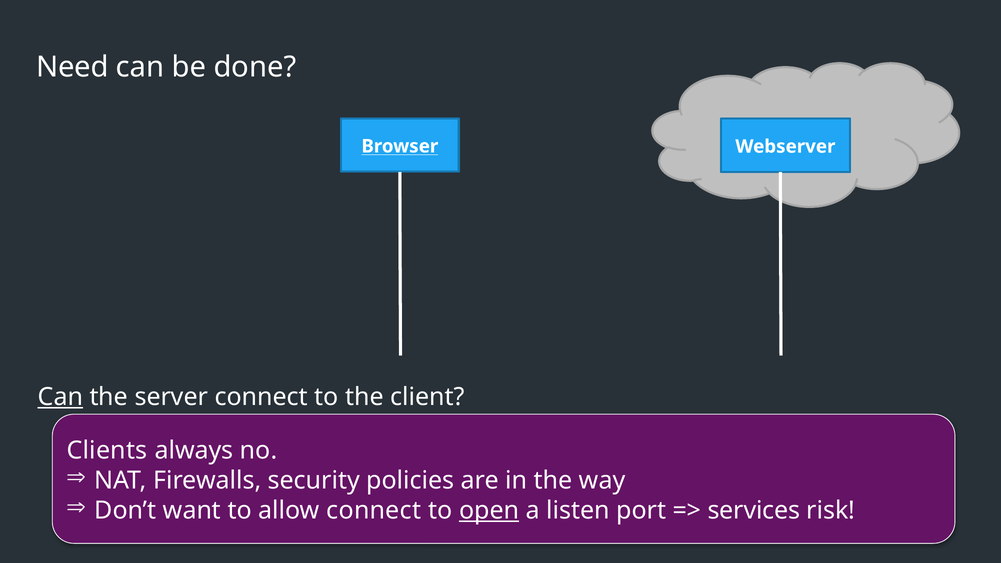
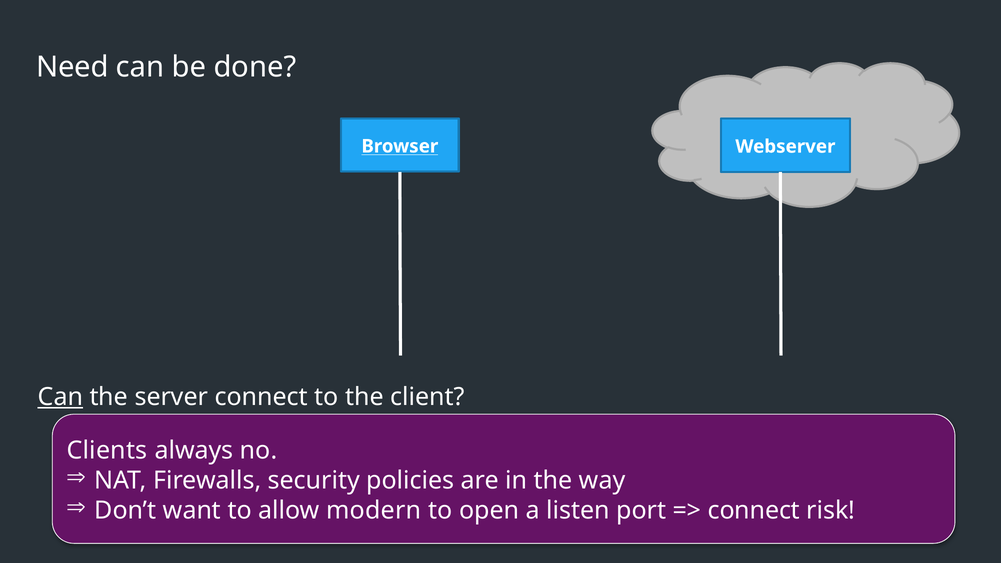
allow connect: connect -> modern
open underline: present -> none
services at (754, 511): services -> connect
